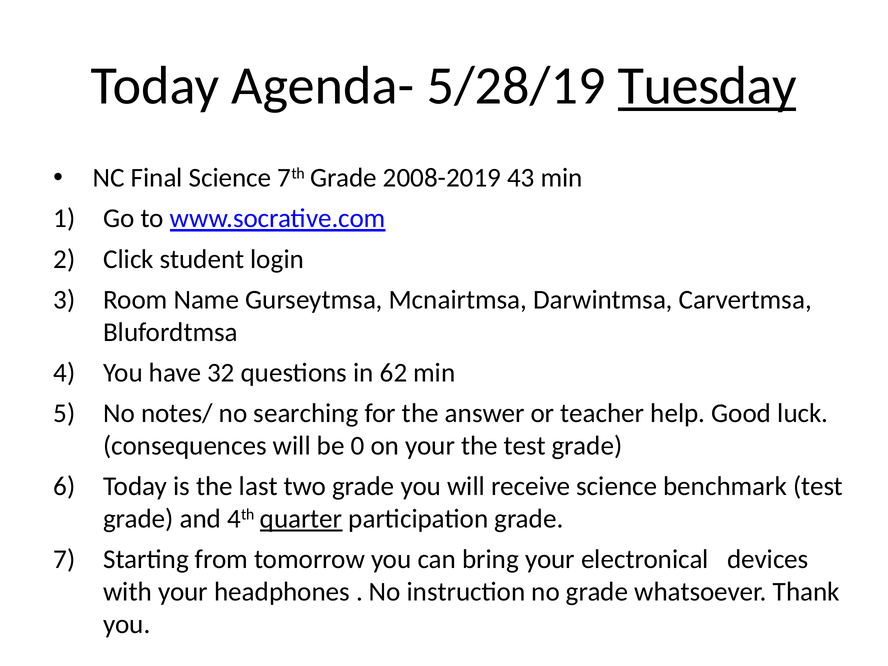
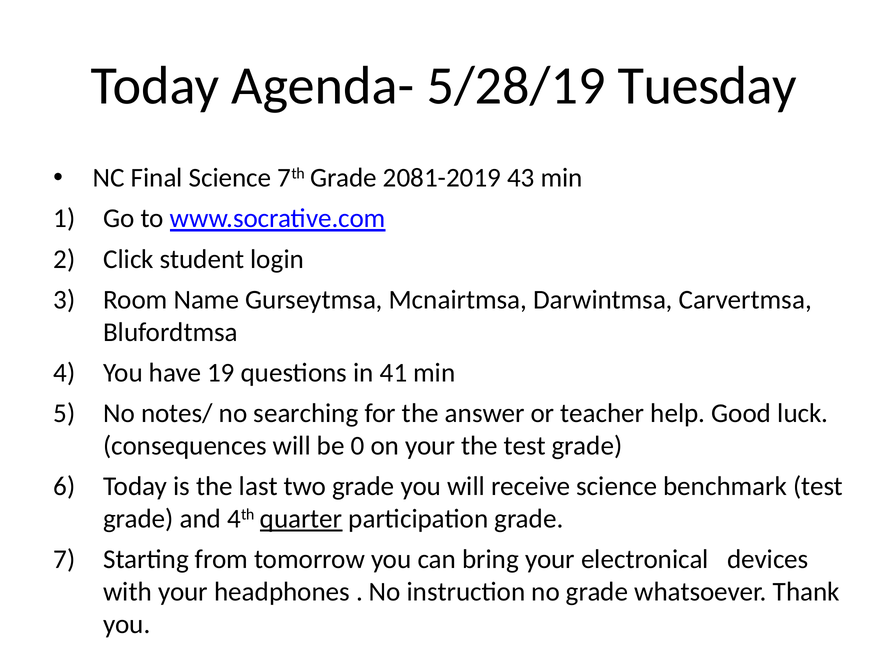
Tuesday underline: present -> none
2008-2019: 2008-2019 -> 2081-2019
32: 32 -> 19
62: 62 -> 41
